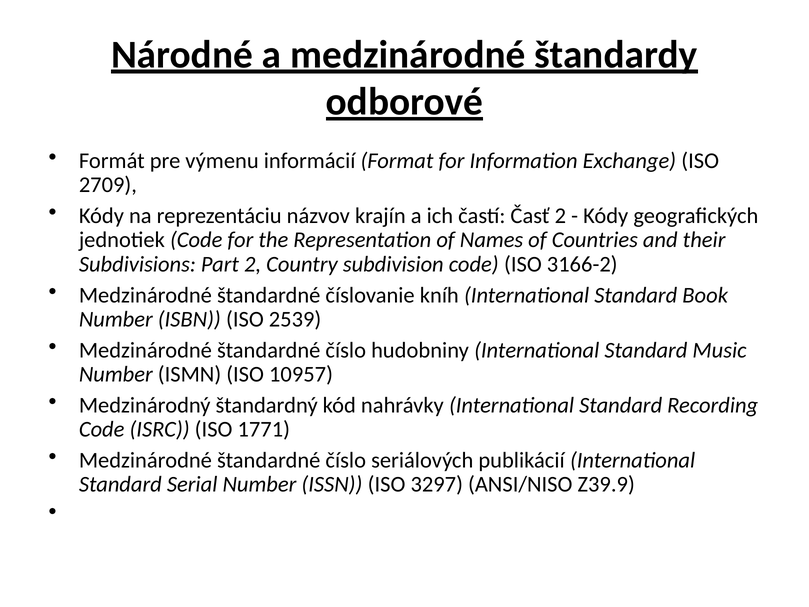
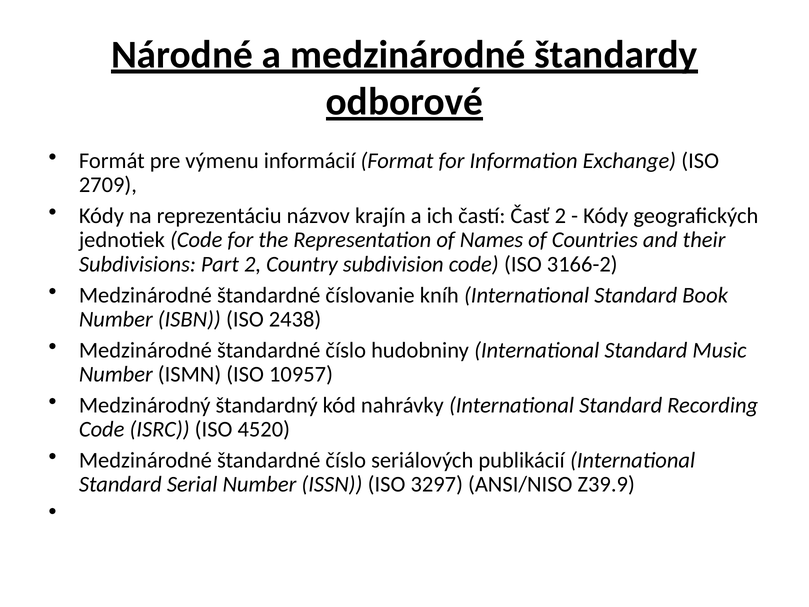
2539: 2539 -> 2438
1771: 1771 -> 4520
